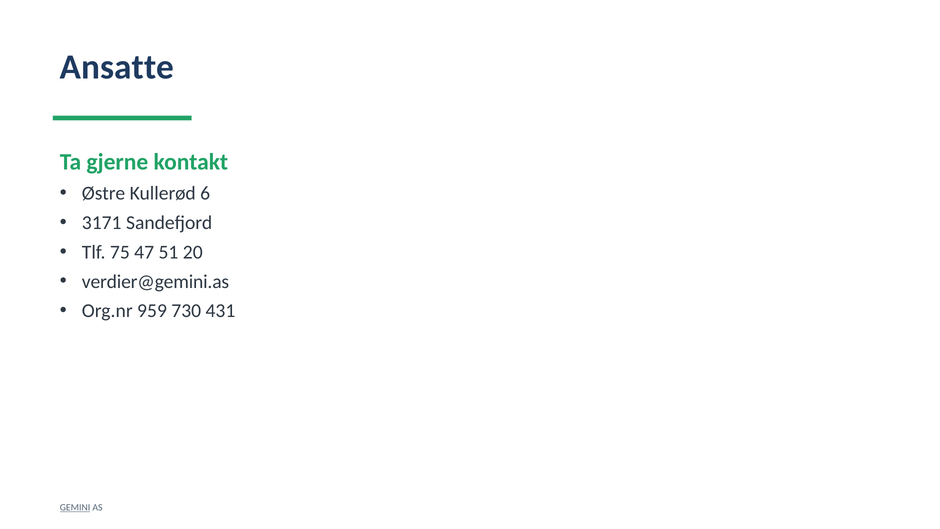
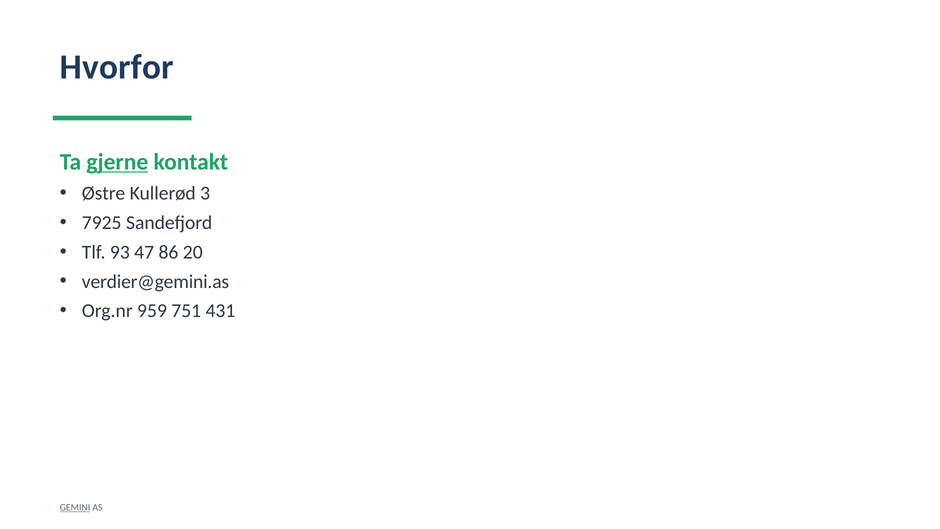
Ansatte: Ansatte -> Hvorfor
gjerne underline: none -> present
6: 6 -> 3
3171: 3171 -> 7925
75: 75 -> 93
51: 51 -> 86
730: 730 -> 751
